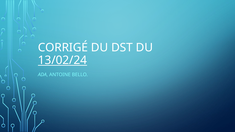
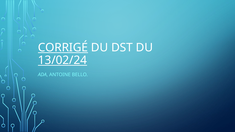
CORRIGÉ underline: none -> present
